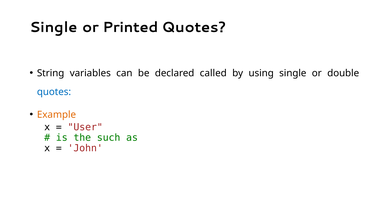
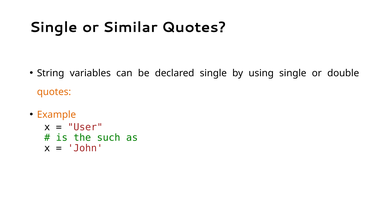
Printed: Printed -> Similar
declared called: called -> single
quotes at (54, 92) colour: blue -> orange
